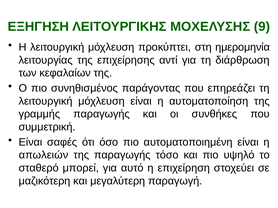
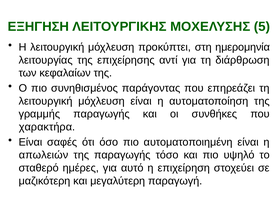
9: 9 -> 5
συμμετρική: συμμετρική -> χαρακτήρα
μπορεί: μπορεί -> ημέρες
